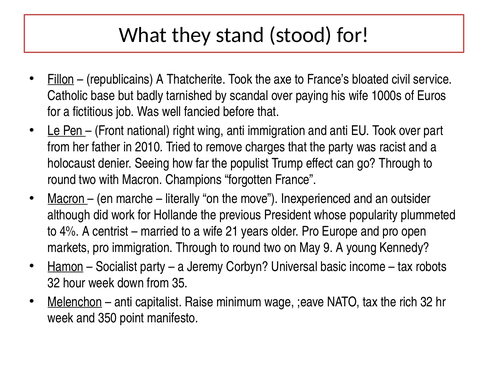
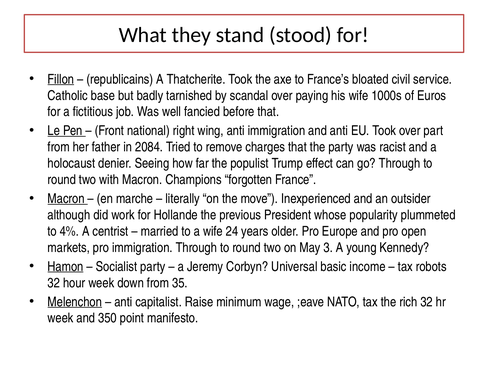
2010: 2010 -> 2084
21: 21 -> 24
9: 9 -> 3
